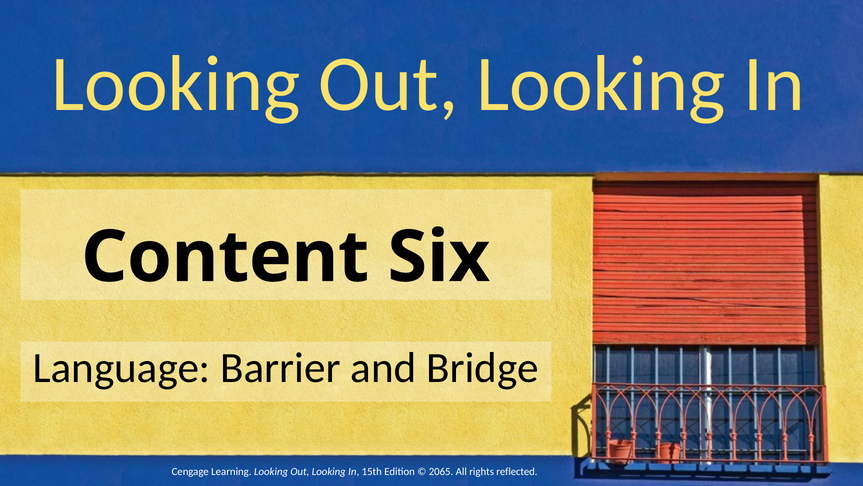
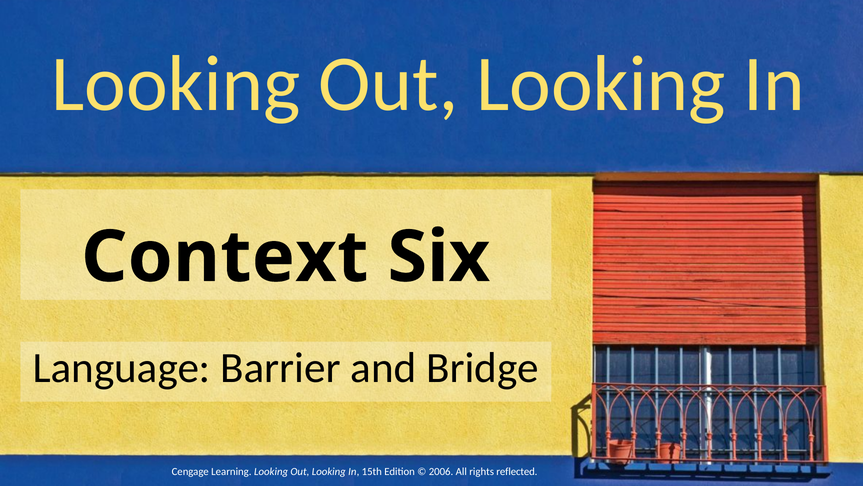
Content: Content -> Context
2065: 2065 -> 2006
